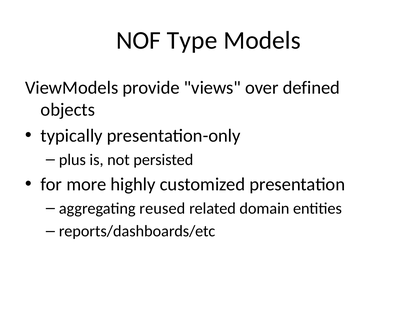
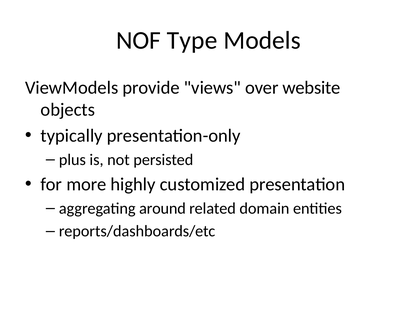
defined: defined -> website
reused: reused -> around
